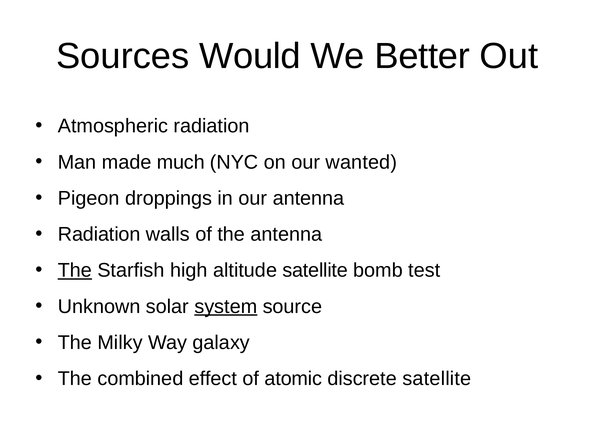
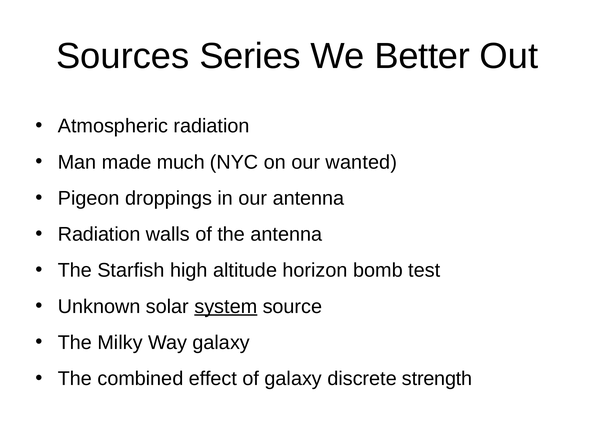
Would: Would -> Series
The at (75, 271) underline: present -> none
altitude satellite: satellite -> horizon
of atomic: atomic -> galaxy
discrete satellite: satellite -> strength
